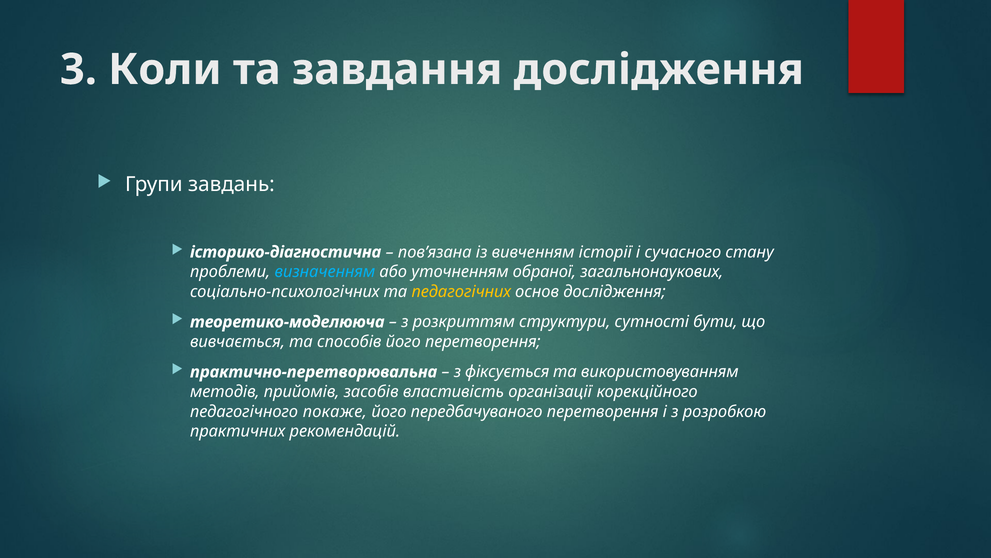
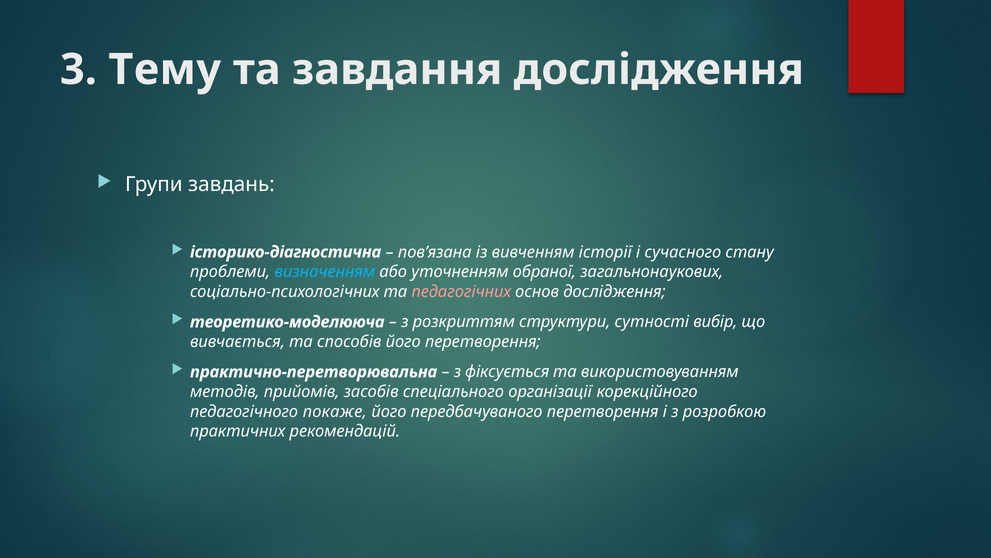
Коли: Коли -> Тему
педагогічних colour: yellow -> pink
бути: бути -> вибір
властивість: властивість -> спеціального
